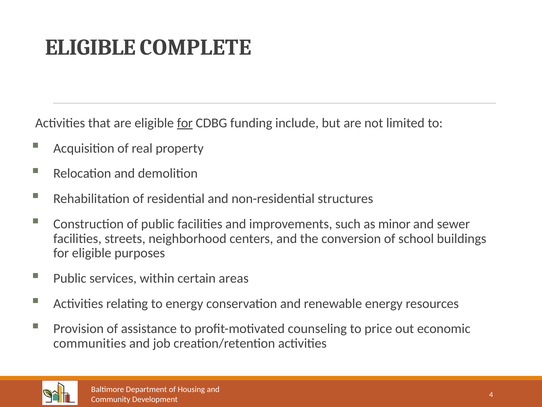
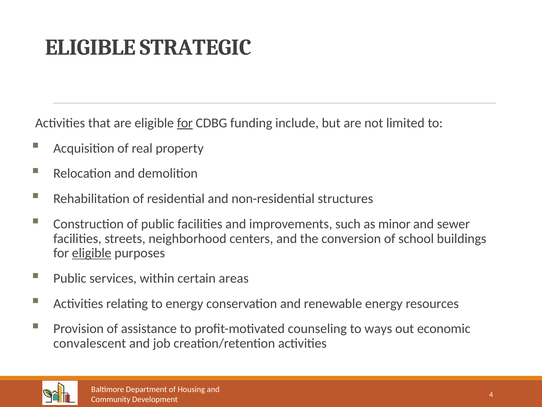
COMPLETE: COMPLETE -> STRATEGIC
eligible at (92, 253) underline: none -> present
price: price -> ways
communities: communities -> convalescent
